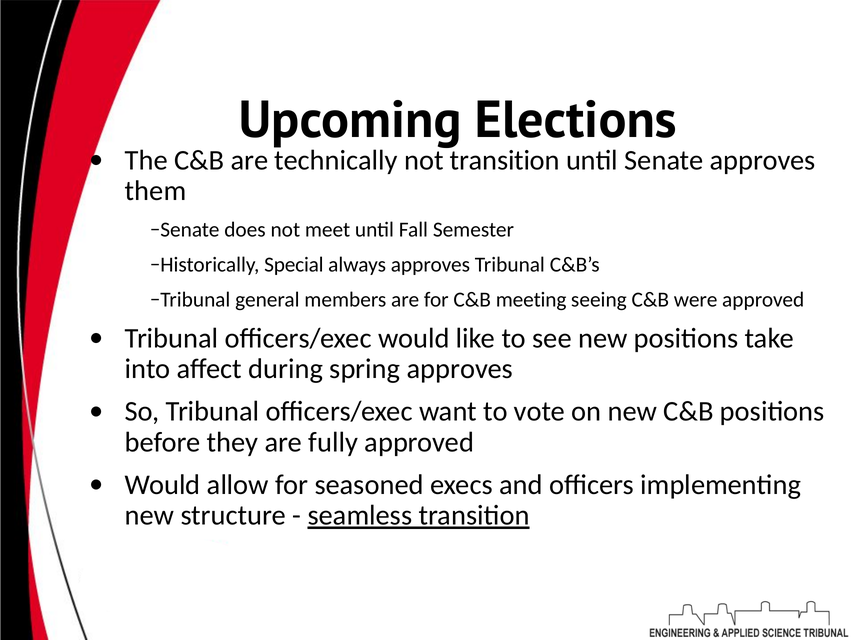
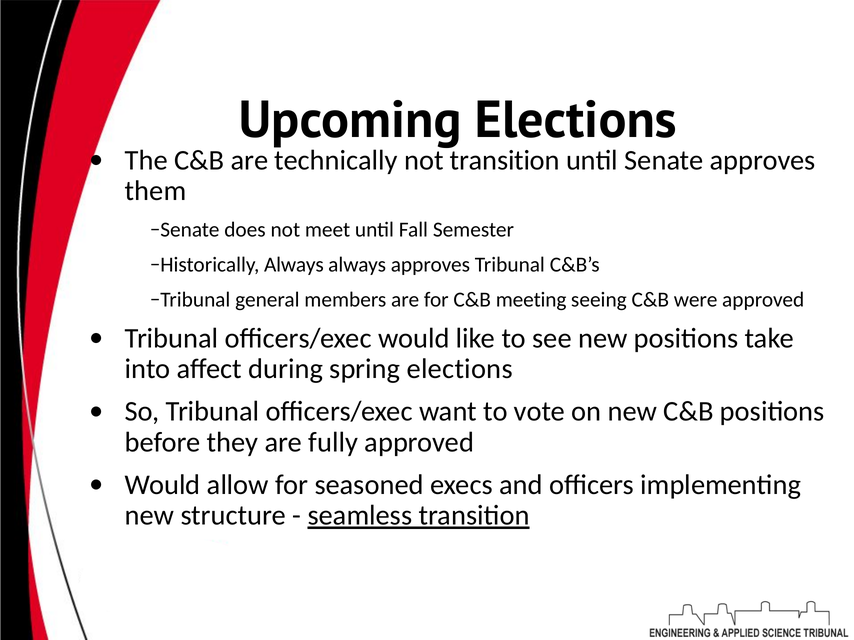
Historically Special: Special -> Always
spring approves: approves -> elections
